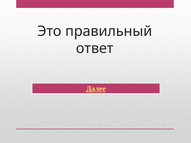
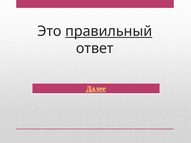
правильный underline: none -> present
